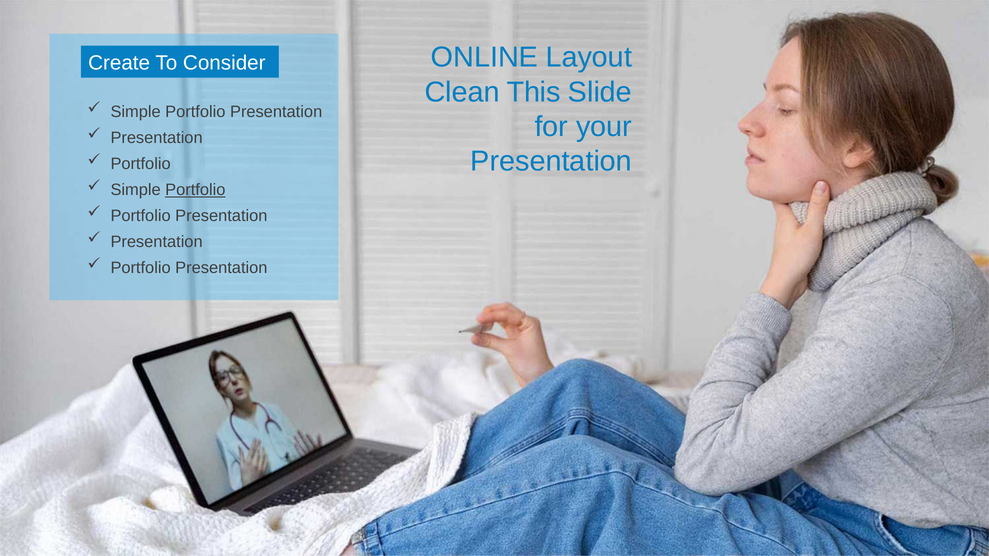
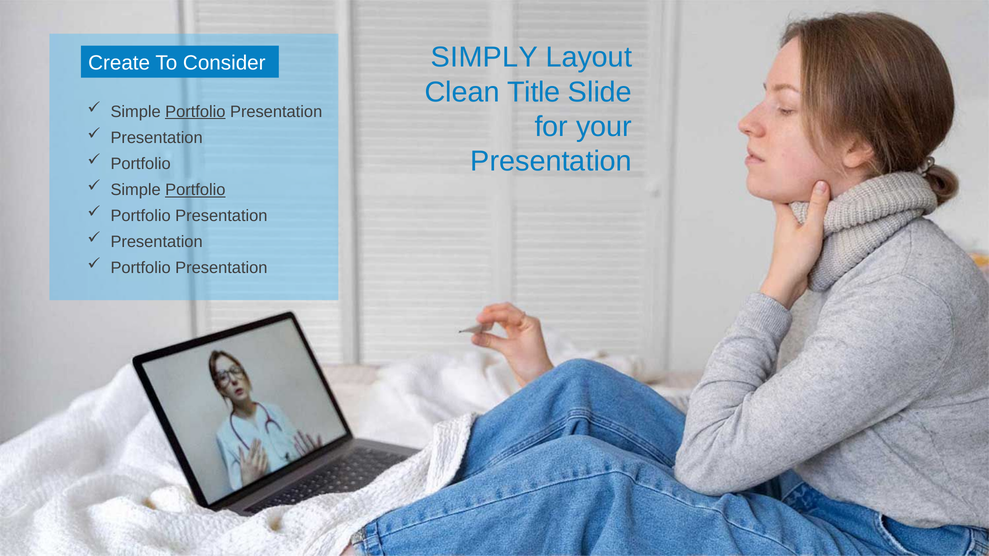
ONLINE: ONLINE -> SIMPLY
This: This -> Title
Portfolio at (195, 112) underline: none -> present
